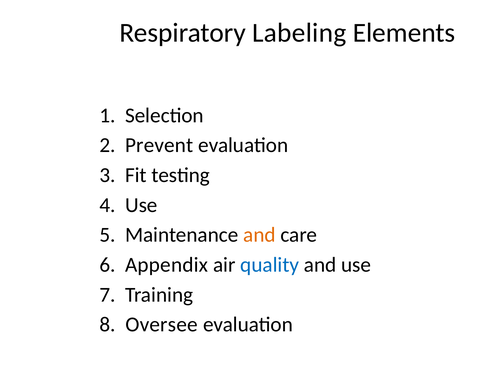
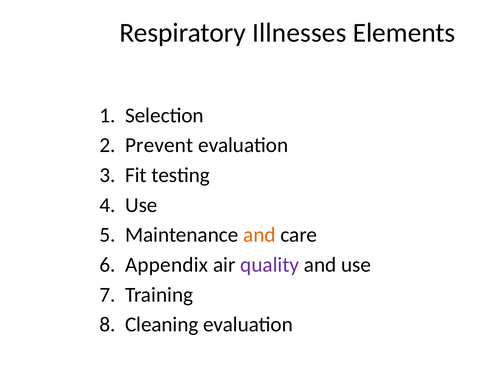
Labeling: Labeling -> Illnesses
quality colour: blue -> purple
Oversee: Oversee -> Cleaning
